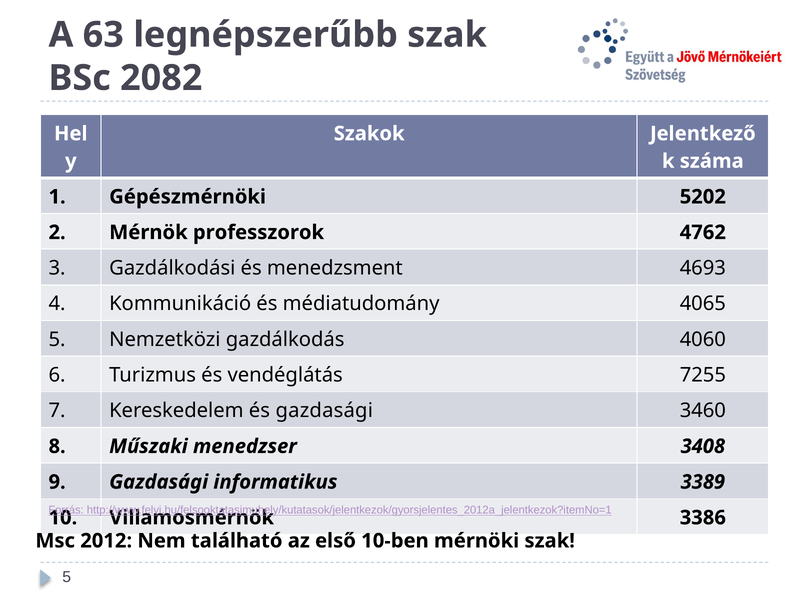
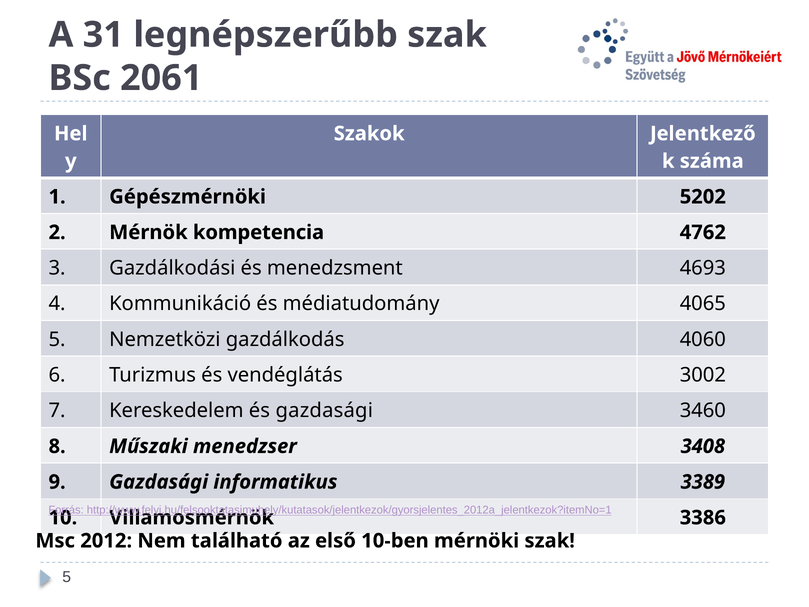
63: 63 -> 31
2082: 2082 -> 2061
professzorok: professzorok -> kompetencia
7255: 7255 -> 3002
